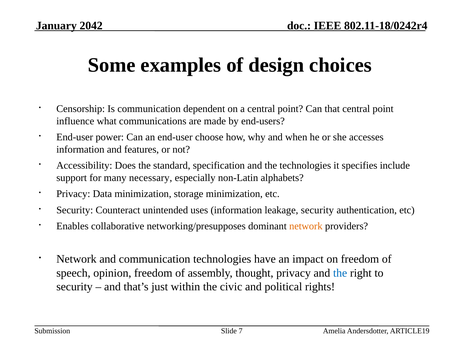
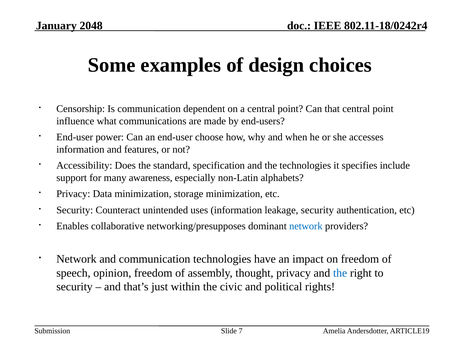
2042: 2042 -> 2048
necessary: necessary -> awareness
network at (306, 226) colour: orange -> blue
